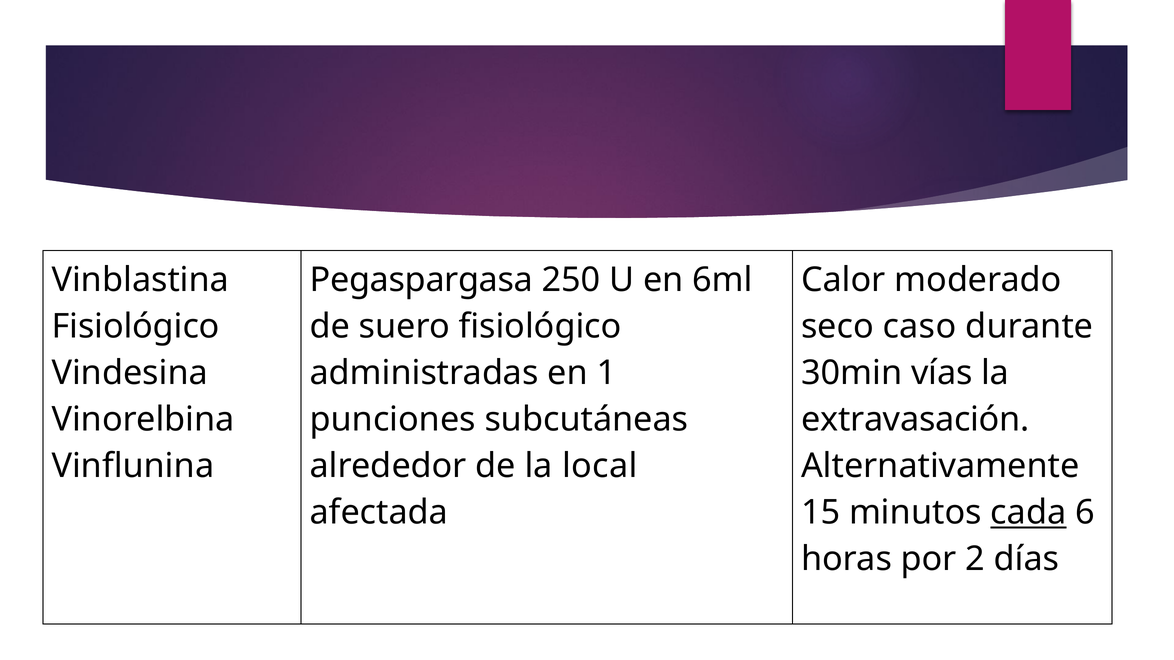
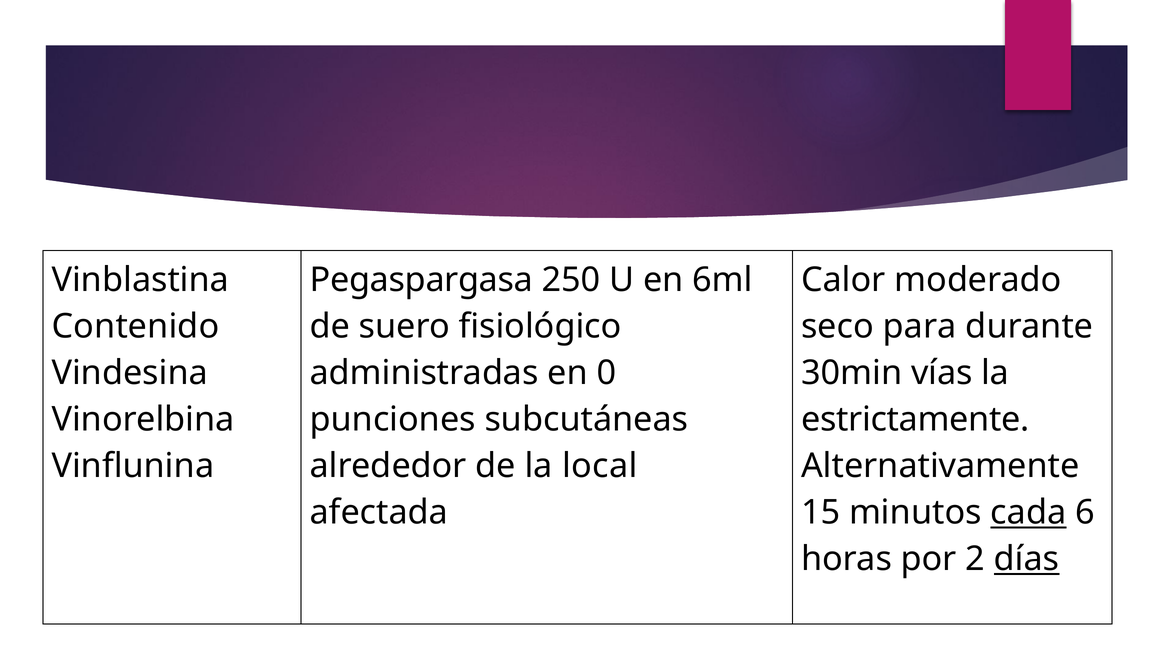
Fisiológico at (136, 327): Fisiológico -> Contenido
caso: caso -> para
1: 1 -> 0
extravasación: extravasación -> estrictamente
días underline: none -> present
